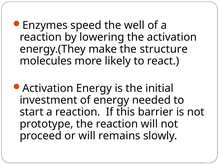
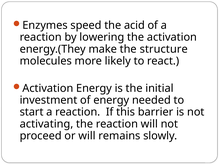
well: well -> acid
prototype: prototype -> activating
